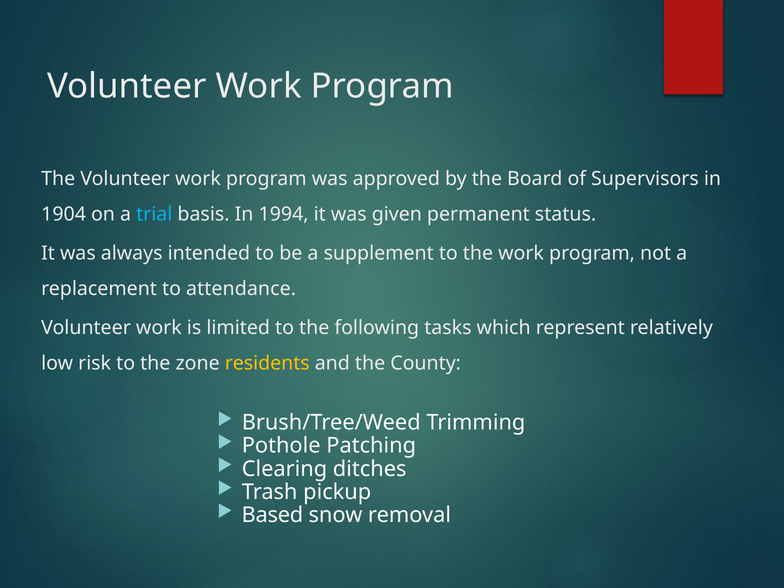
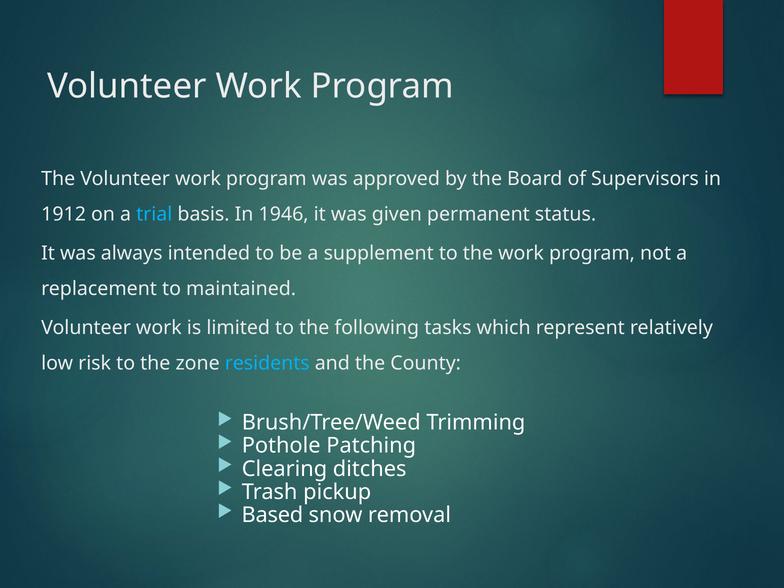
1904: 1904 -> 1912
1994: 1994 -> 1946
attendance: attendance -> maintained
residents colour: yellow -> light blue
